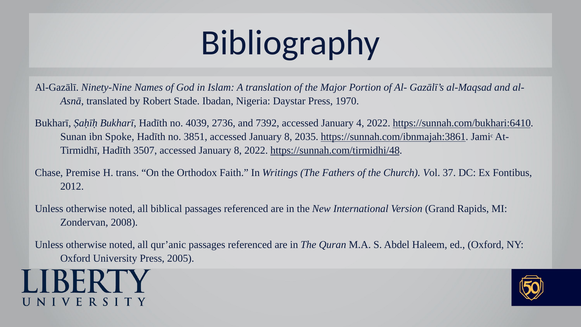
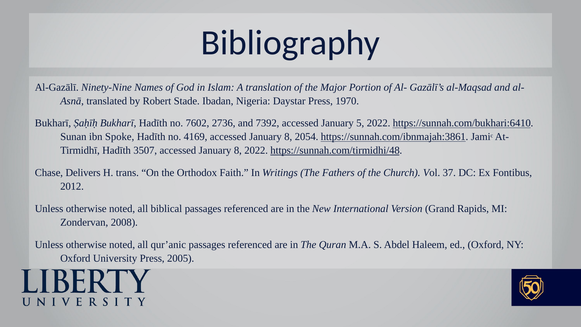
4039: 4039 -> 7602
4: 4 -> 5
3851: 3851 -> 4169
2035: 2035 -> 2054
Premise: Premise -> Delivers
